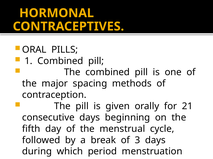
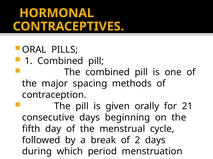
3: 3 -> 2
